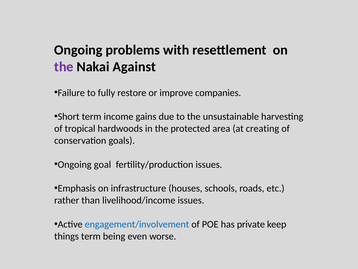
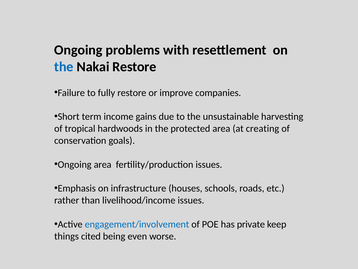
the at (64, 67) colour: purple -> blue
Nakai Against: Against -> Restore
Ongoing goal: goal -> area
things term: term -> cited
